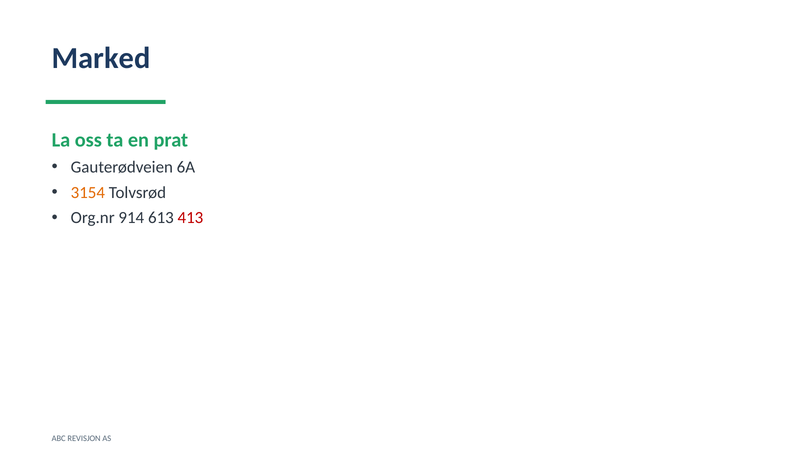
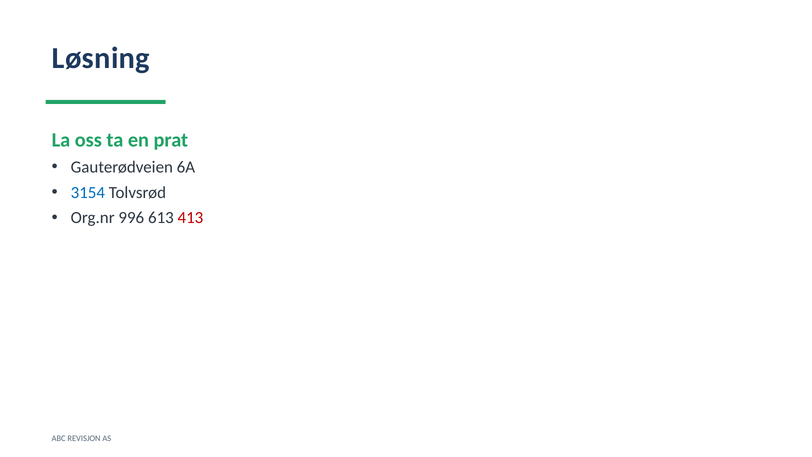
Marked: Marked -> Løsning
3154 colour: orange -> blue
914: 914 -> 996
